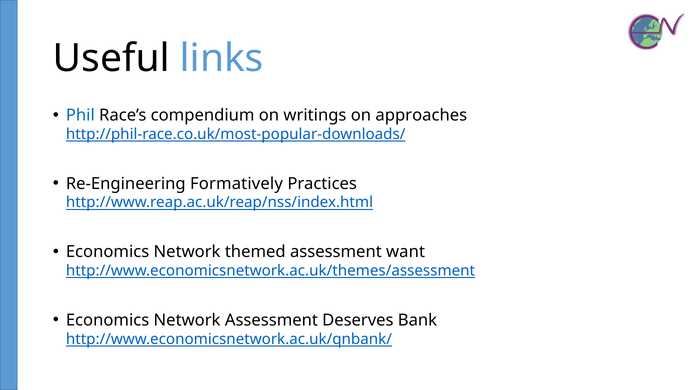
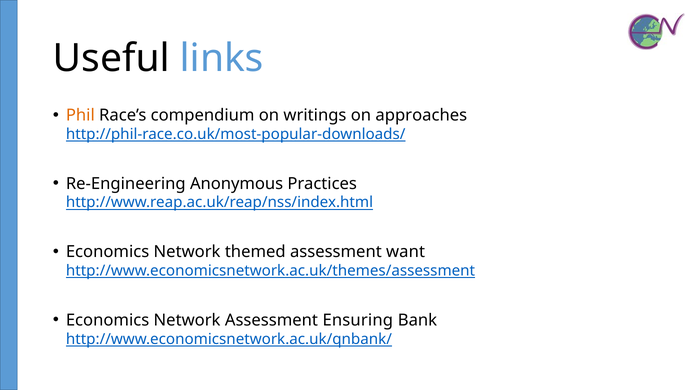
Phil colour: blue -> orange
Formatively: Formatively -> Anonymous
Deserves: Deserves -> Ensuring
